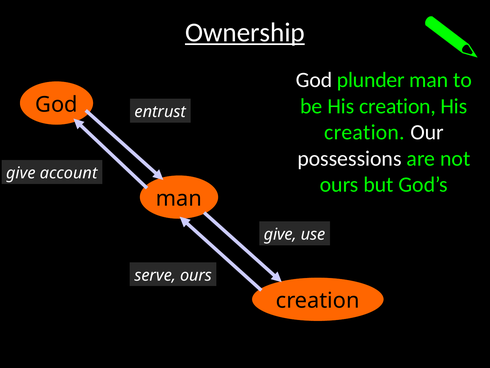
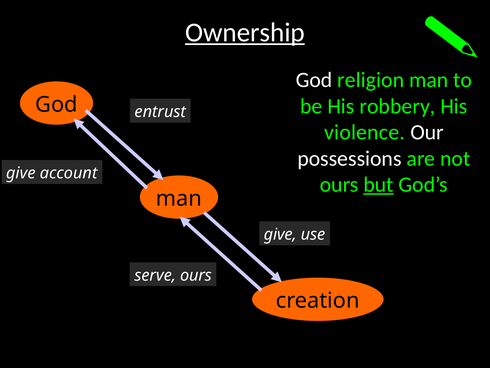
plunder: plunder -> religion
be His creation: creation -> robbery
creation at (365, 132): creation -> violence
but underline: none -> present
